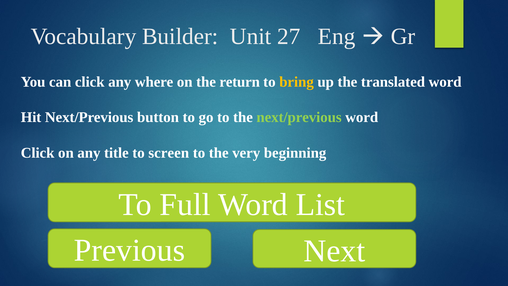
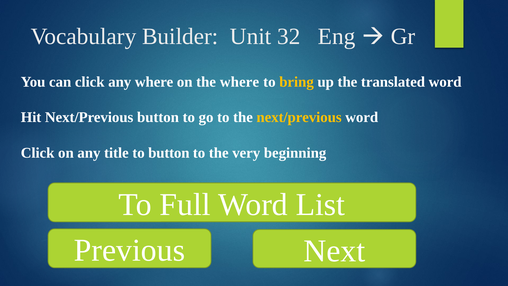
27: 27 -> 32
the return: return -> where
next/previous at (299, 117) colour: light green -> yellow
to screen: screen -> button
